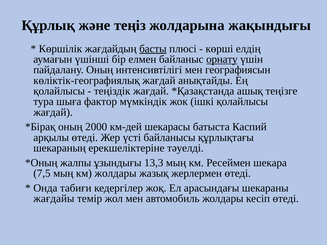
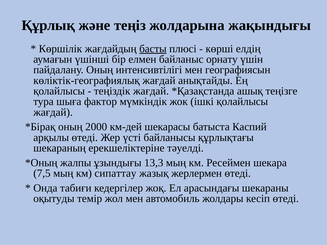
орнату underline: present -> none
км жолдары: жолдары -> сипаттау
жағдайы: жағдайы -> оқытуды
